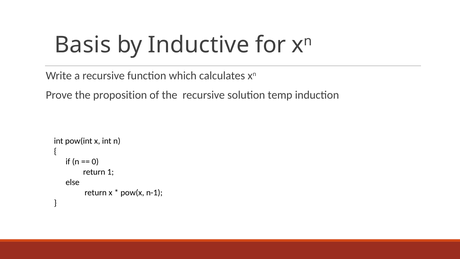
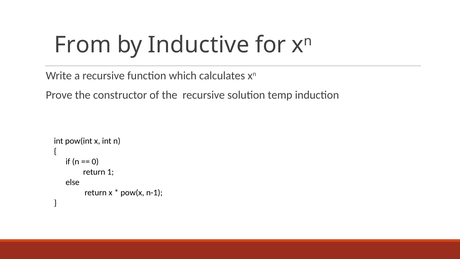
Basis: Basis -> From
proposition: proposition -> constructor
